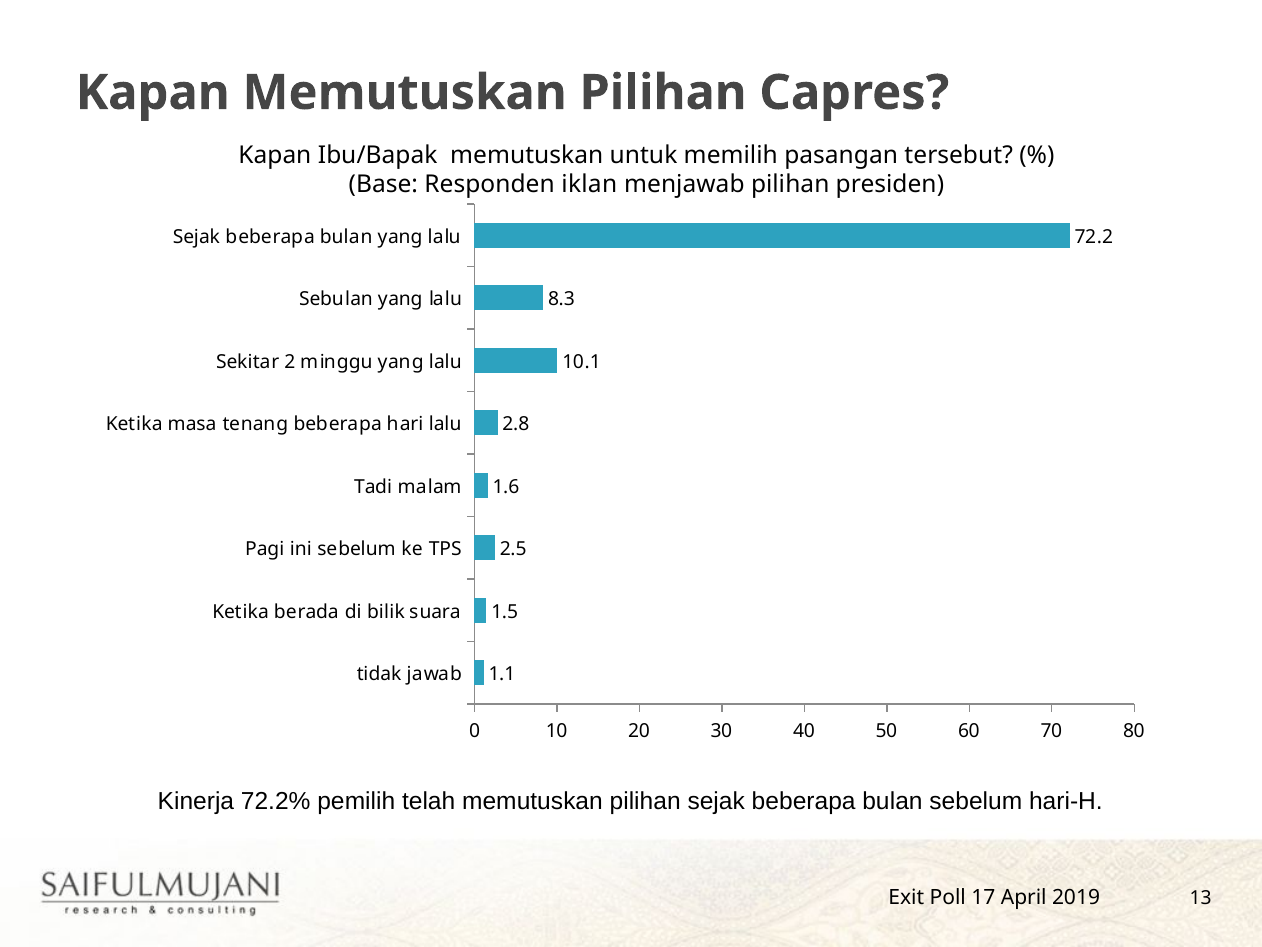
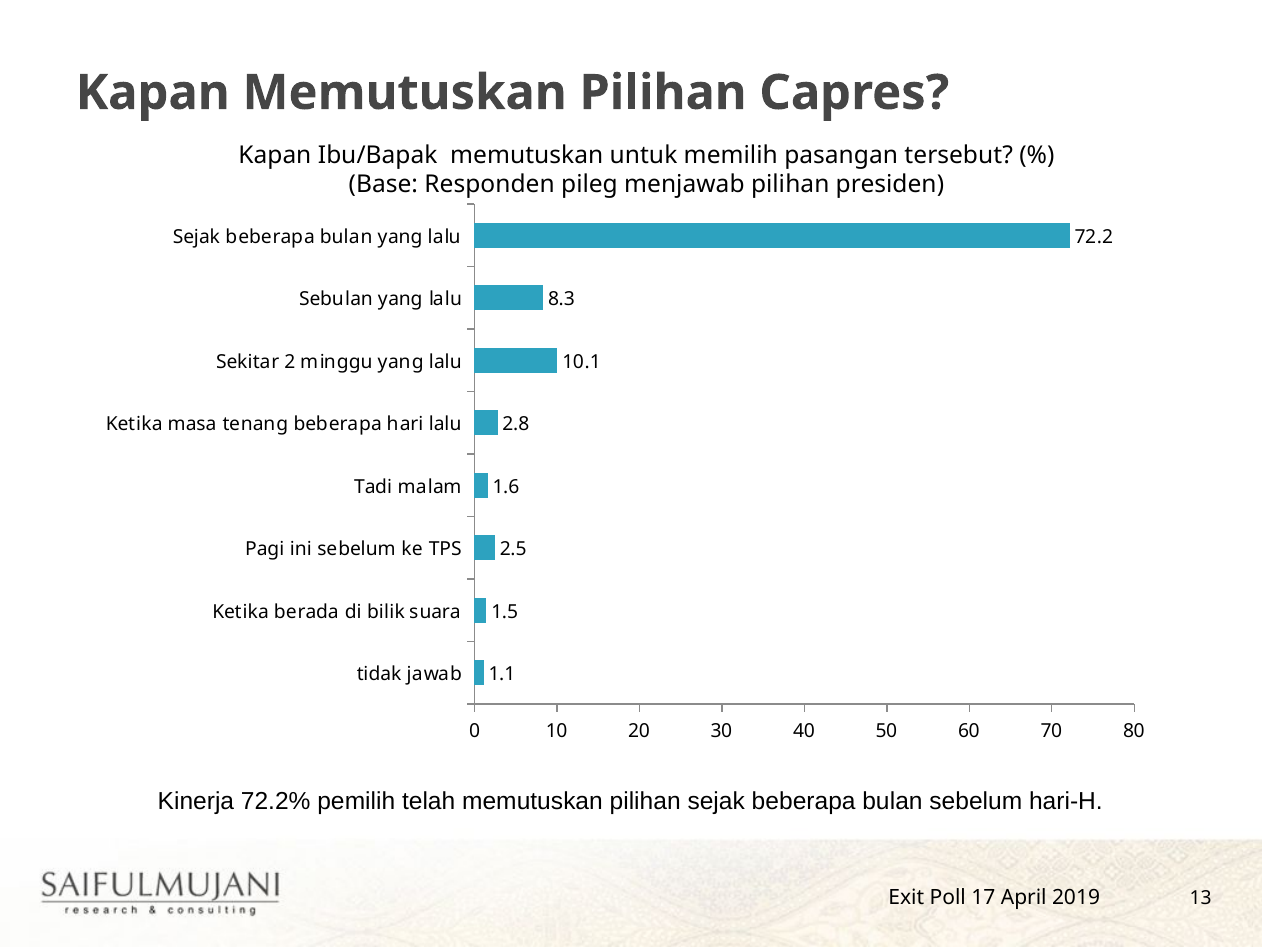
iklan: iklan -> pileg
